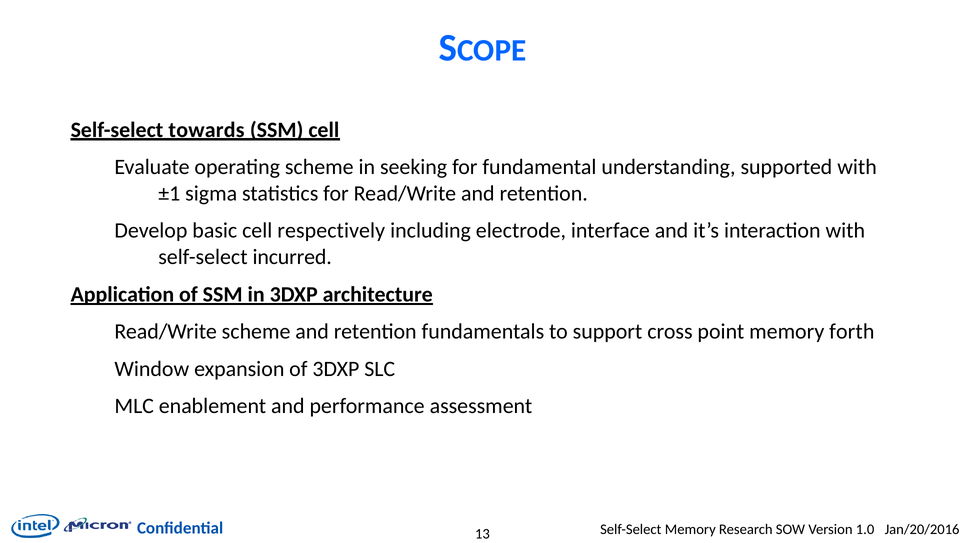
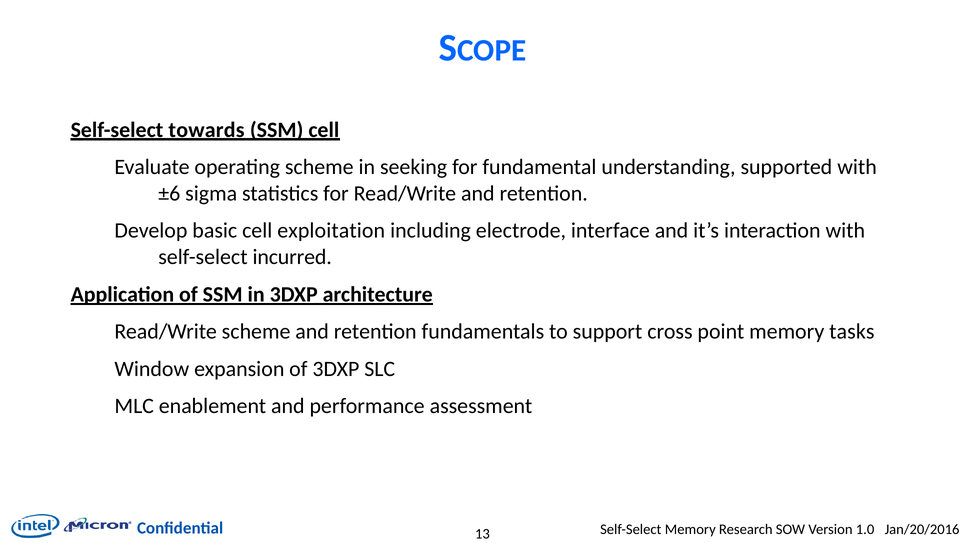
±1: ±1 -> ±6
respectively: respectively -> exploitation
forth: forth -> tasks
